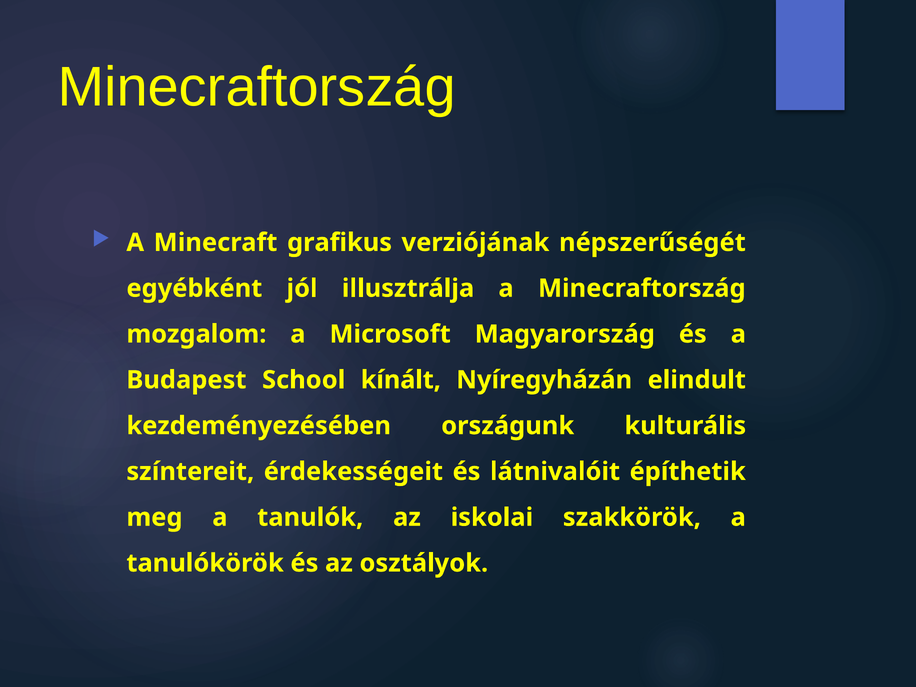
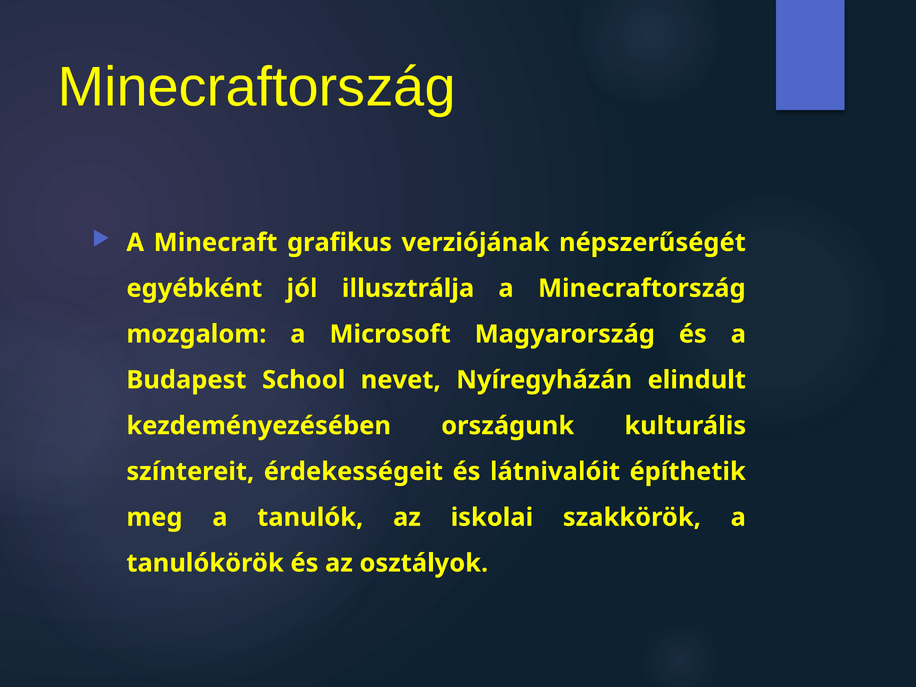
kínált: kínált -> nevet
